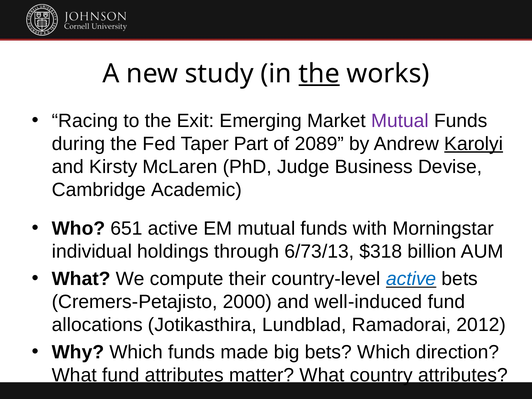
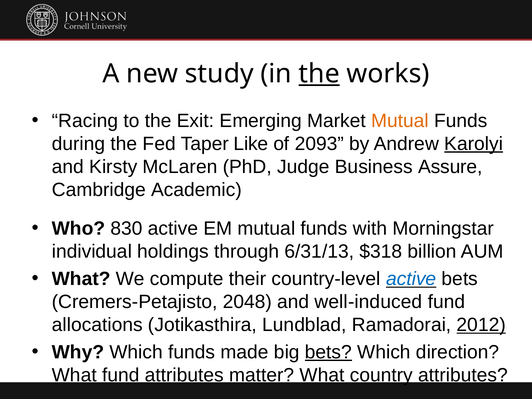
Mutual at (400, 121) colour: purple -> orange
Part: Part -> Like
2089: 2089 -> 2093
Devise: Devise -> Assure
651: 651 -> 830
6/73/13: 6/73/13 -> 6/31/13
2000: 2000 -> 2048
2012 underline: none -> present
bets at (328, 352) underline: none -> present
